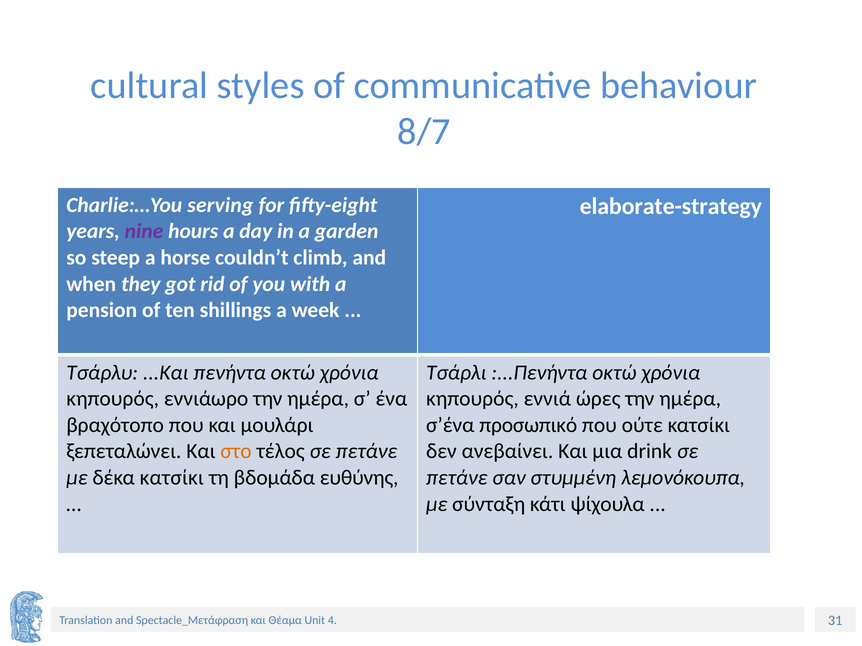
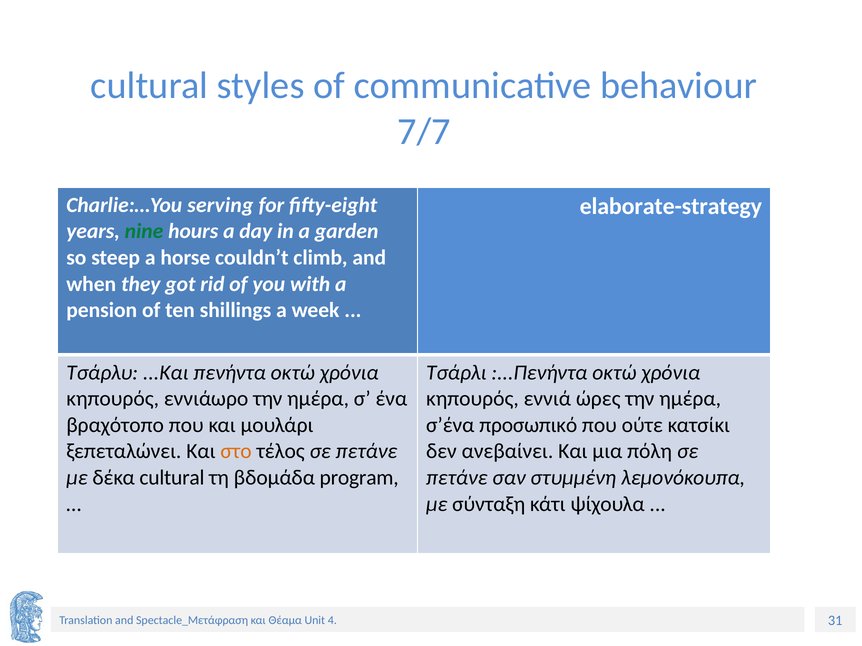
8/7: 8/7 -> 7/7
nine colour: purple -> green
drink: drink -> πόλη
δέκα κατσίκι: κατσίκι -> cultural
ευθύνης: ευθύνης -> program
